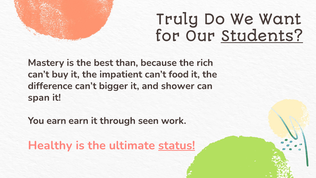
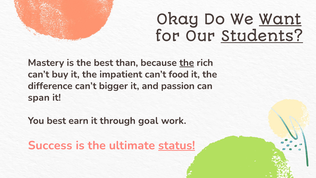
Truly: Truly -> Okay
Want underline: none -> present
the at (187, 63) underline: none -> present
shower: shower -> passion
You earn: earn -> best
seen: seen -> goal
Healthy: Healthy -> Success
